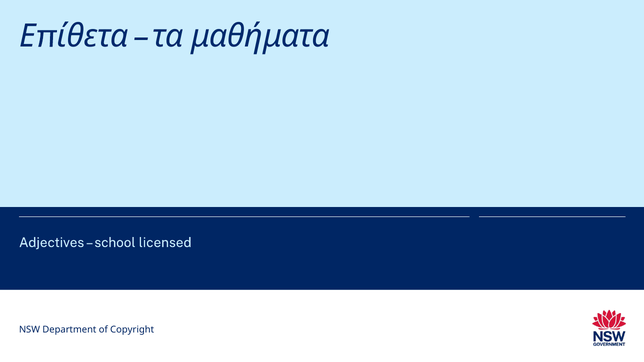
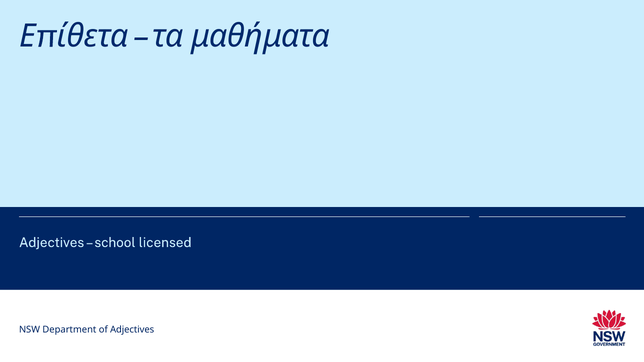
of Copyright: Copyright -> Adjectives
